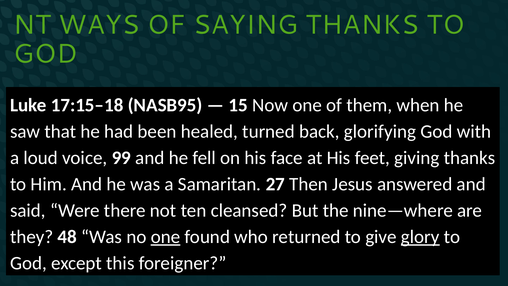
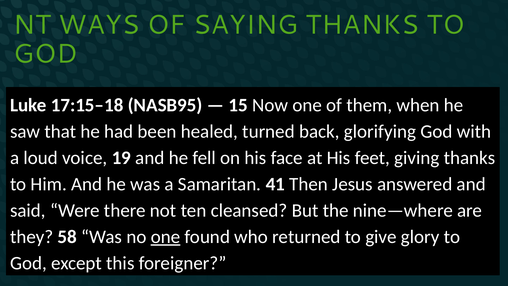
99: 99 -> 19
27: 27 -> 41
48: 48 -> 58
glory underline: present -> none
